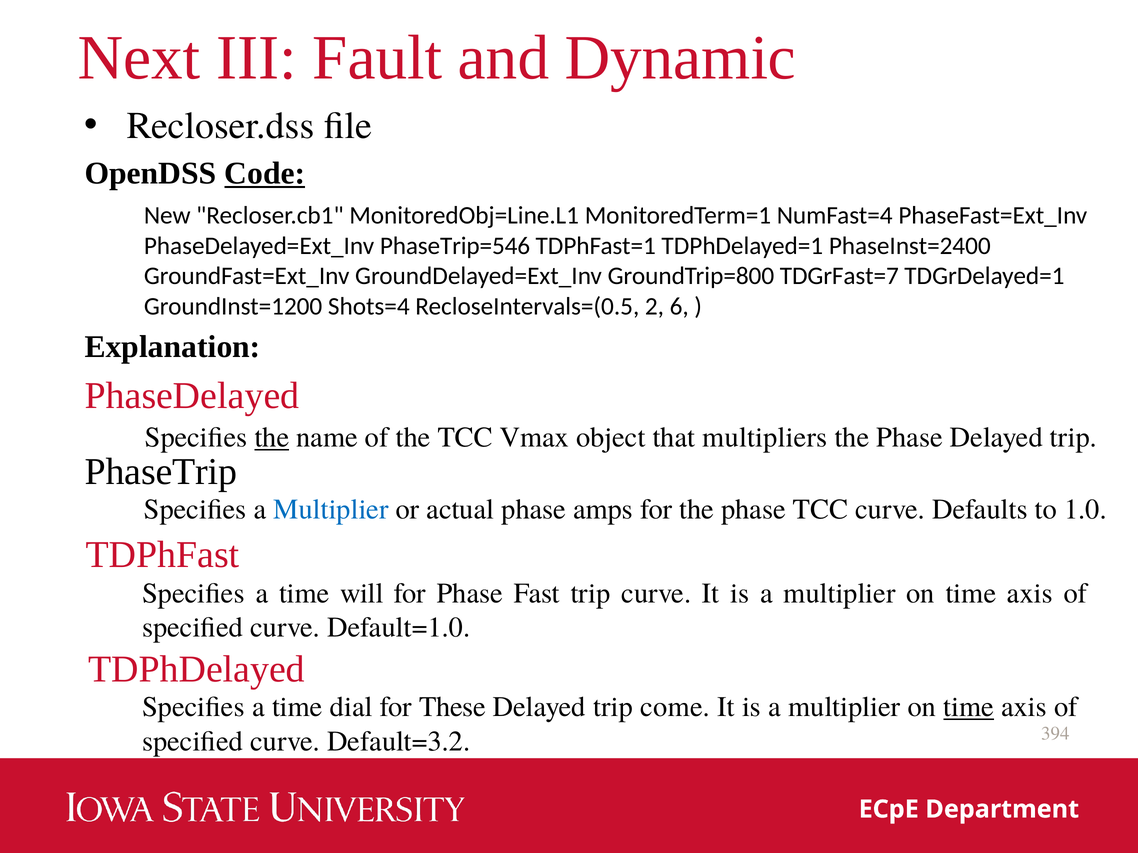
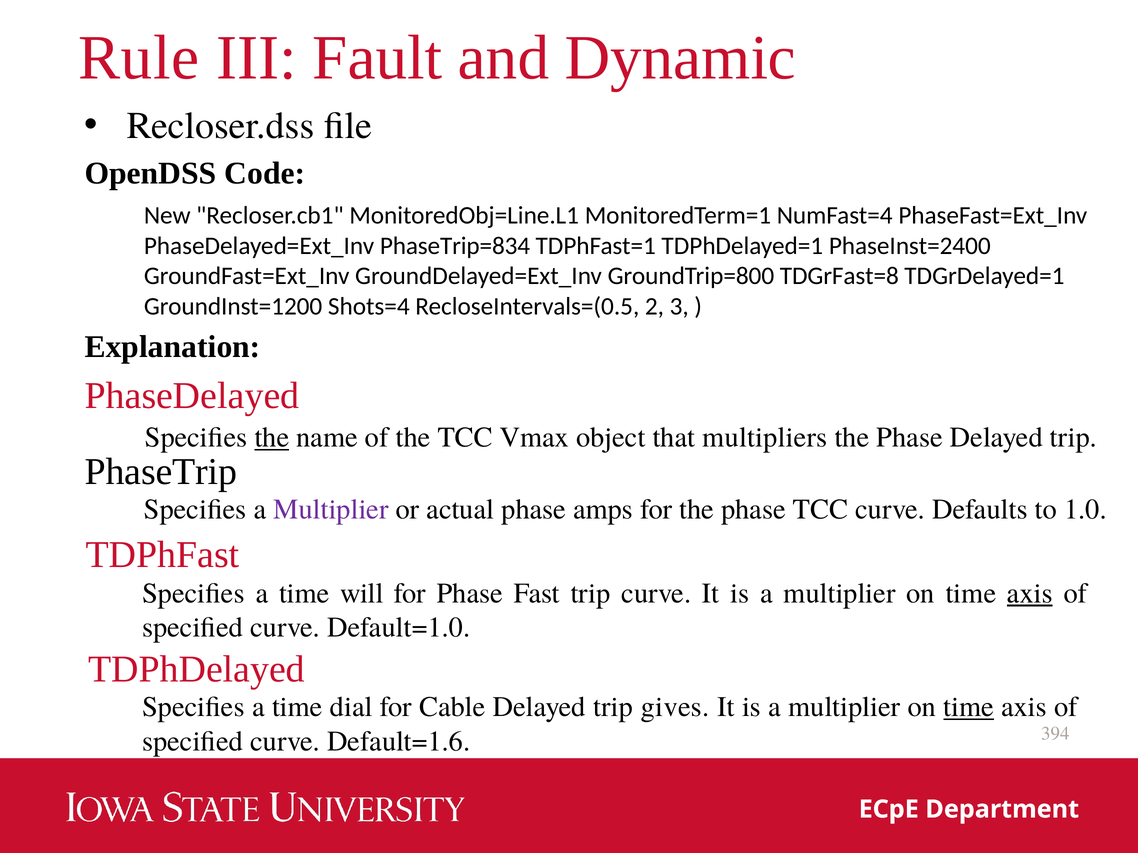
Next: Next -> Rule
Code underline: present -> none
PhaseTrip=546: PhaseTrip=546 -> PhaseTrip=834
TDGrFast=7: TDGrFast=7 -> TDGrFast=8
6: 6 -> 3
Multiplier at (331, 510) colour: blue -> purple
axis at (1030, 594) underline: none -> present
These: These -> Cable
come: come -> gives
Default=3.2: Default=3.2 -> Default=1.6
